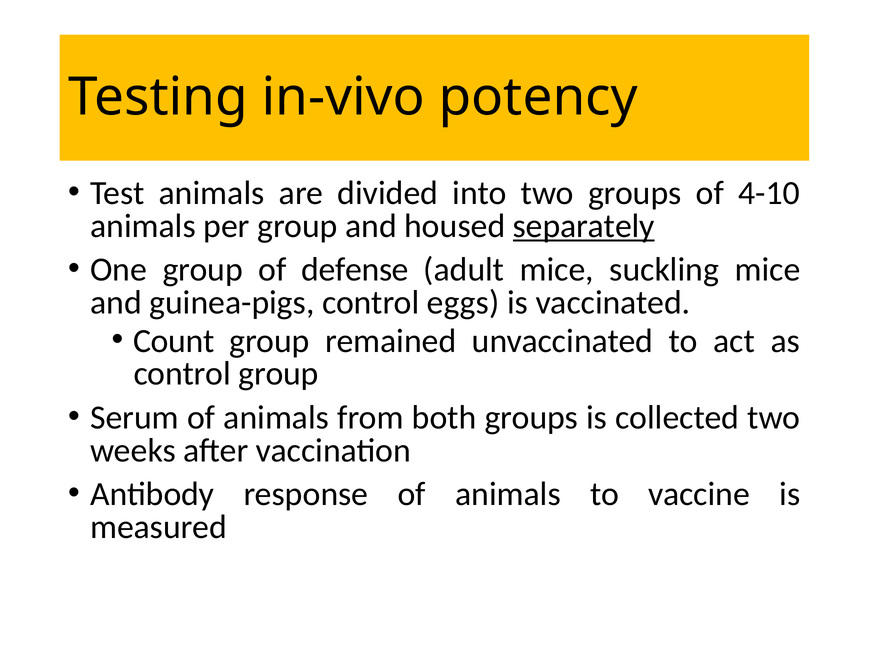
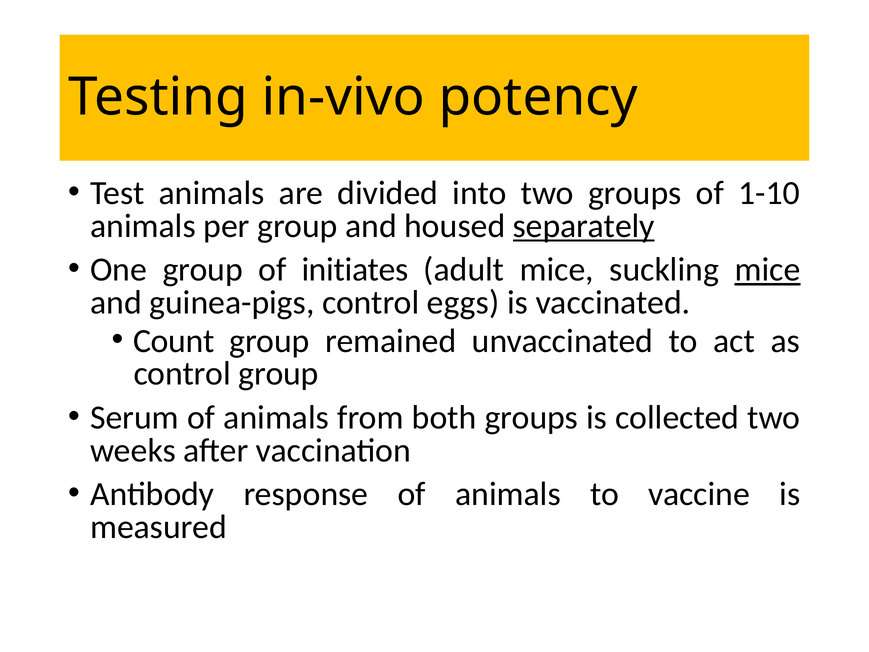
4-10: 4-10 -> 1-10
defense: defense -> initiates
mice at (767, 270) underline: none -> present
